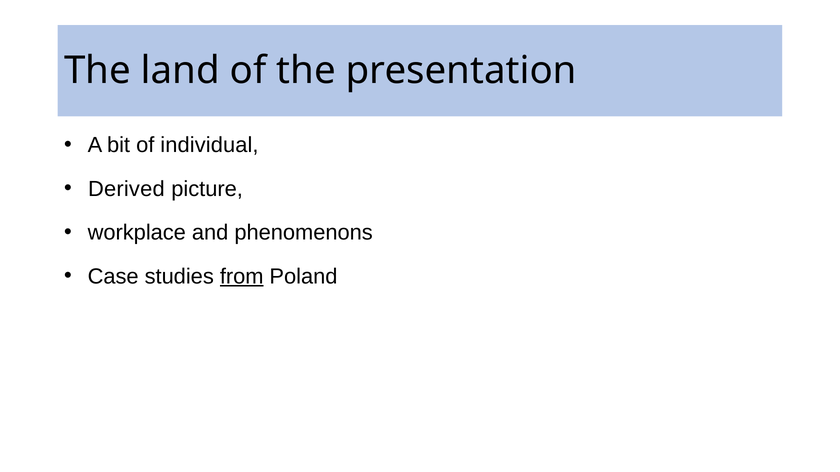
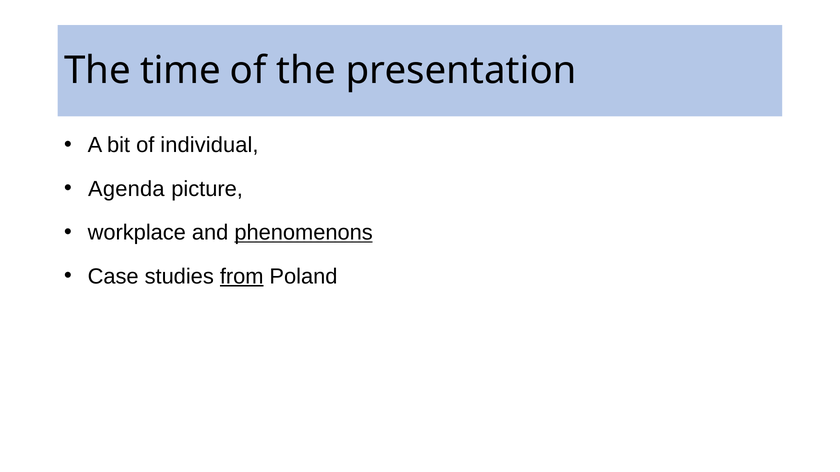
land: land -> time
Derived: Derived -> Agenda
phenomenons underline: none -> present
